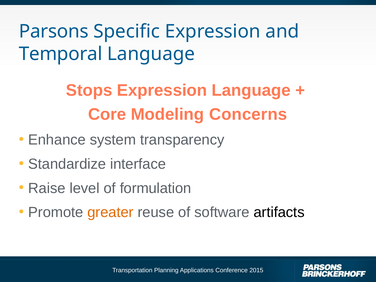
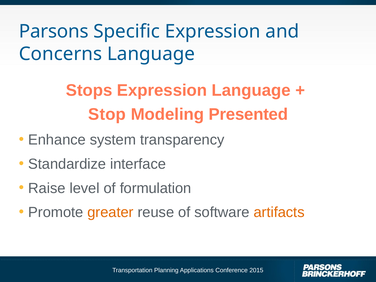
Temporal: Temporal -> Concerns
Core: Core -> Stop
Concerns: Concerns -> Presented
artifacts colour: black -> orange
